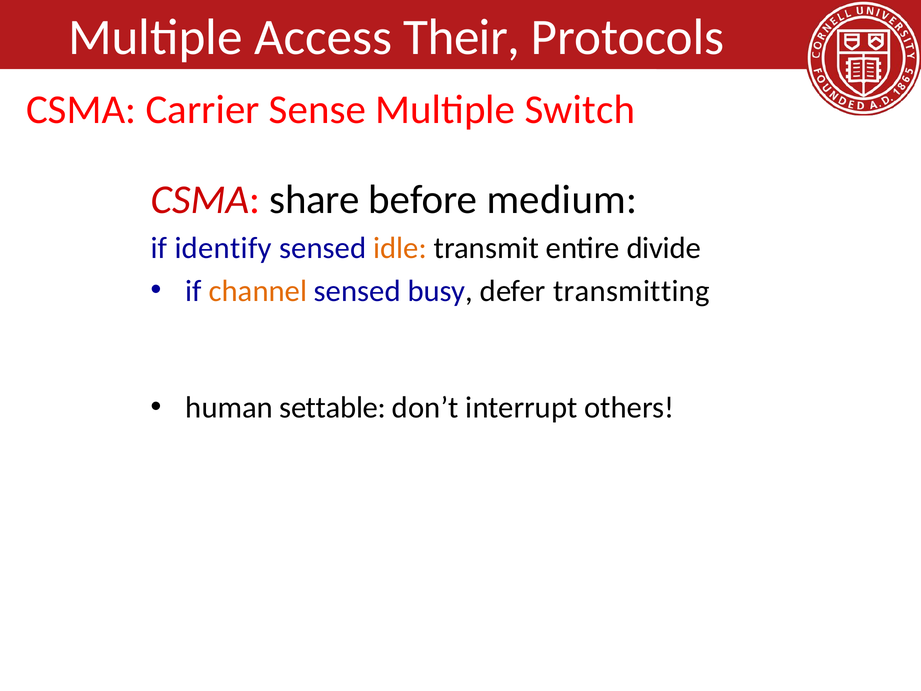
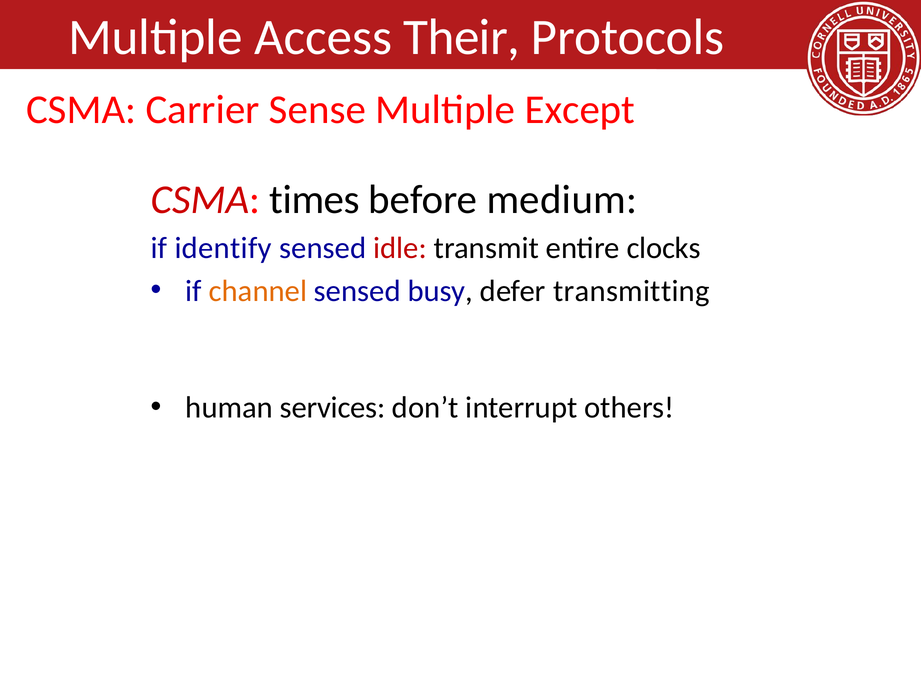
Switch: Switch -> Except
share: share -> times
idle colour: orange -> red
divide: divide -> clocks
settable: settable -> services
